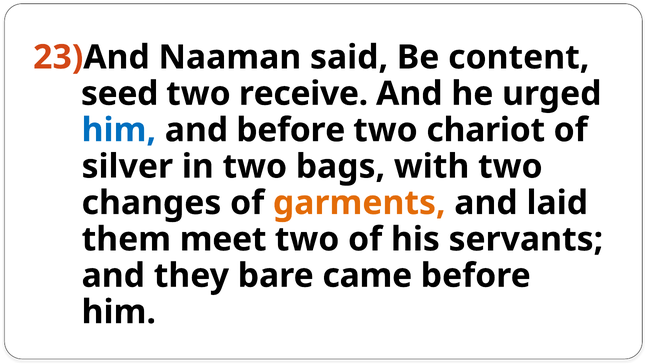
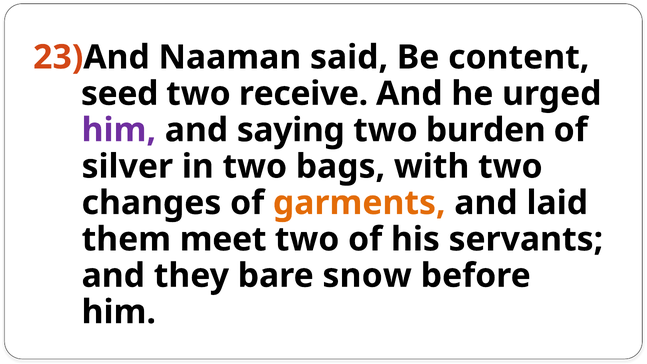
him at (119, 130) colour: blue -> purple
and before: before -> saying
chariot: chariot -> burden
came: came -> snow
